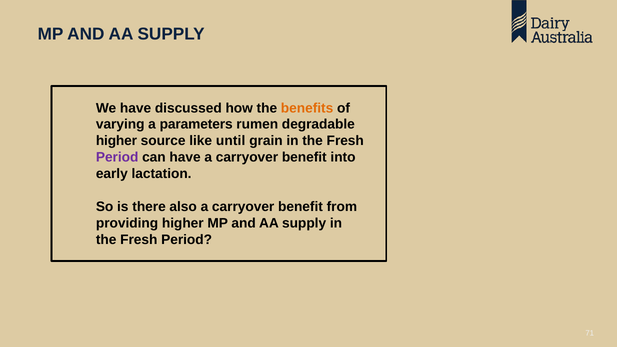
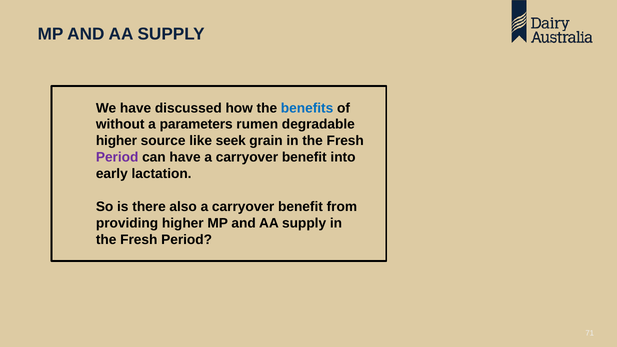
benefits colour: orange -> blue
varying: varying -> without
until: until -> seek
